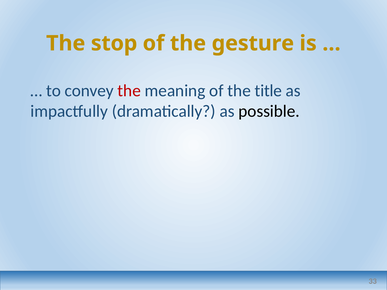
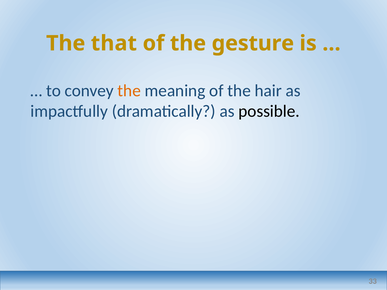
stop: stop -> that
the at (129, 91) colour: red -> orange
title: title -> hair
